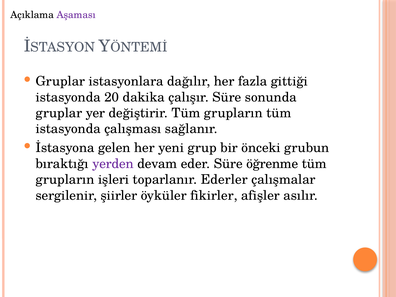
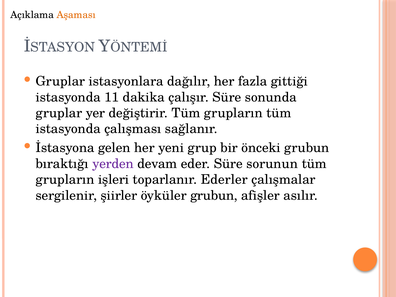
Aşaması colour: purple -> orange
20: 20 -> 11
öğrenme: öğrenme -> sorunun
öyküler fikirler: fikirler -> grubun
